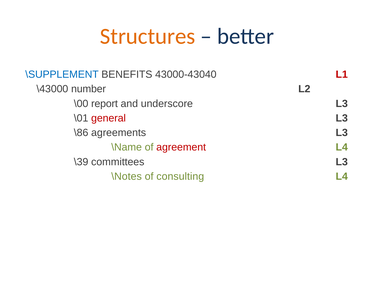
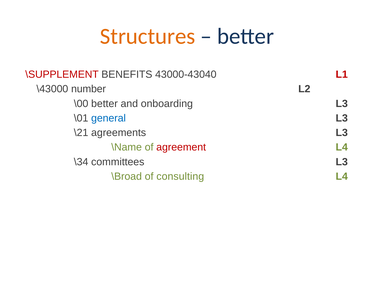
\SUPPLEMENT colour: blue -> red
\00 report: report -> better
underscore: underscore -> onboarding
general colour: red -> blue
\86: \86 -> \21
\39: \39 -> \34
\Notes: \Notes -> \Broad
